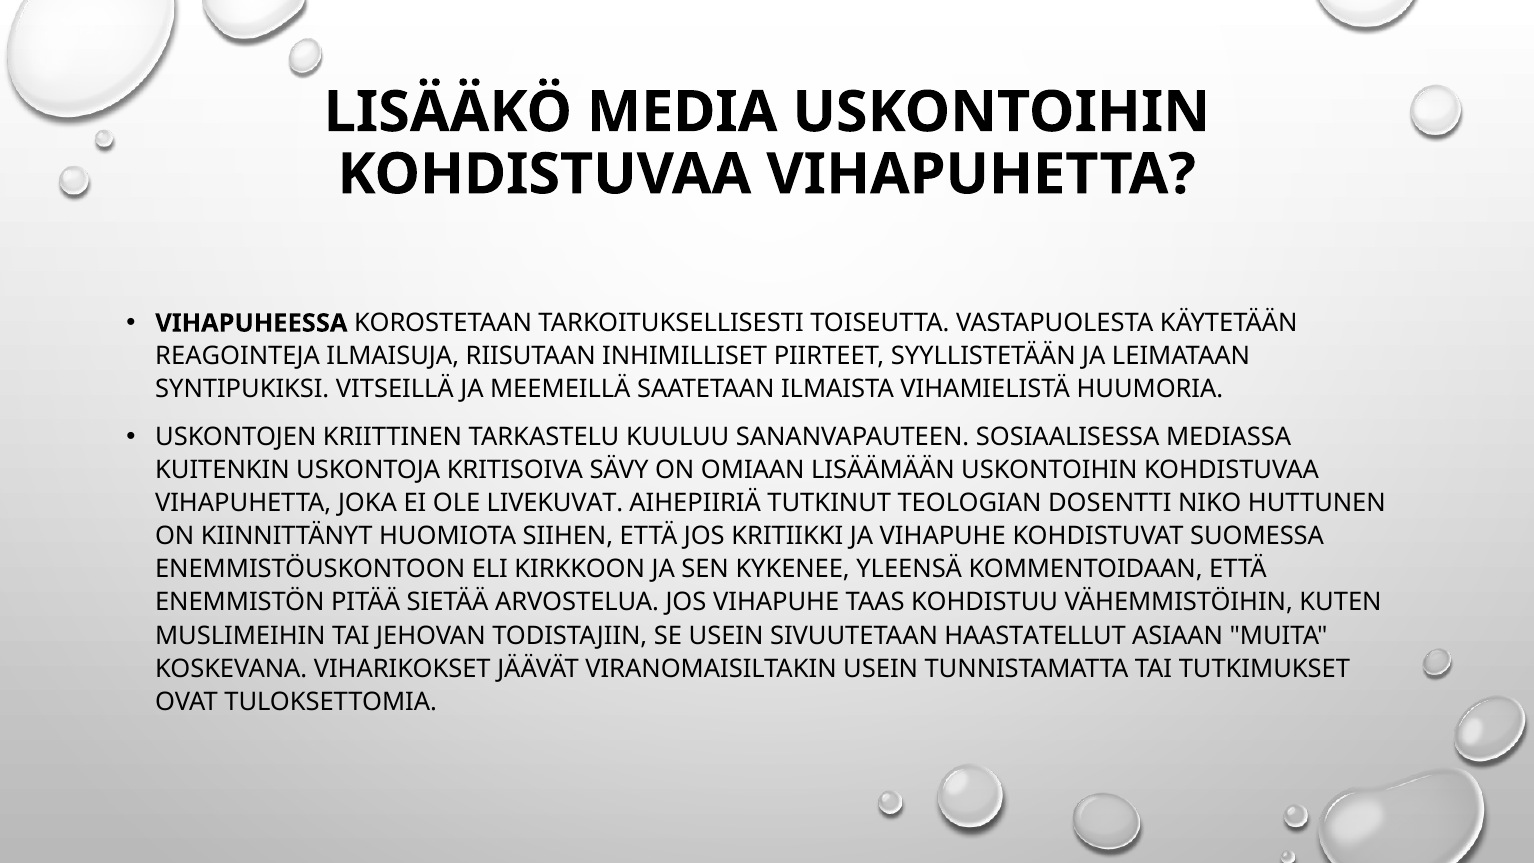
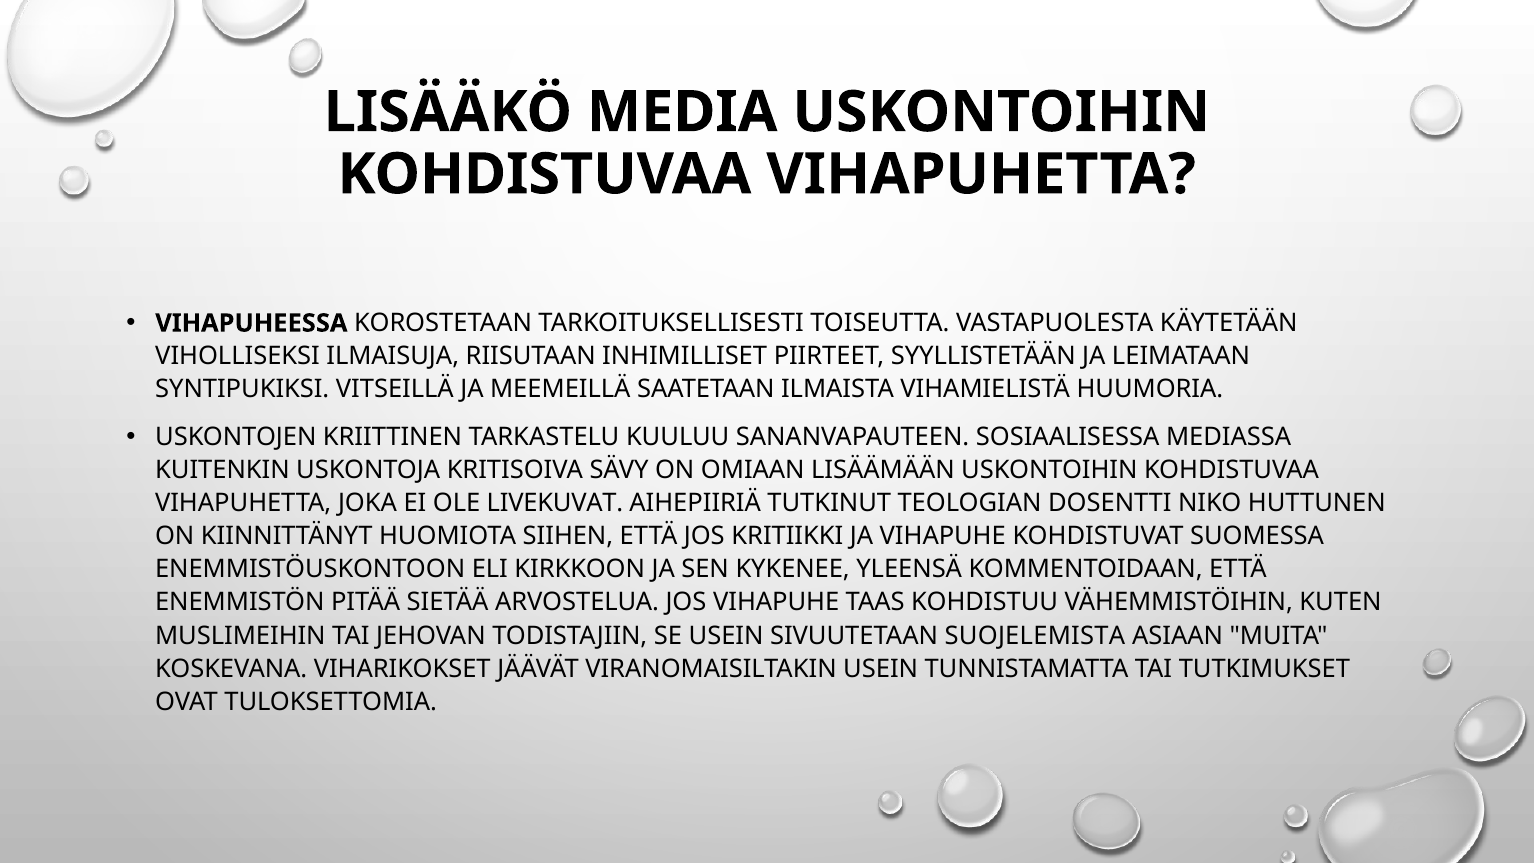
REAGOINTEJA: REAGOINTEJA -> VIHOLLISEKSI
HAASTATELLUT: HAASTATELLUT -> SUOJELEMISTA
